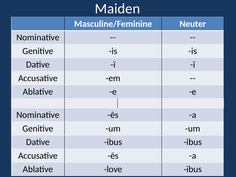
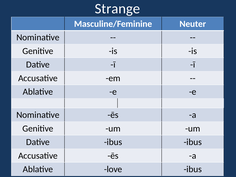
Maiden: Maiden -> Strange
